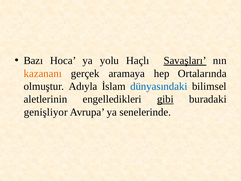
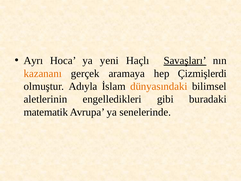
Bazı: Bazı -> Ayrı
yolu: yolu -> yeni
Ortalarında: Ortalarında -> Çizmişlerdi
dünyasındaki colour: blue -> orange
gibi underline: present -> none
genişliyor: genişliyor -> matematik
